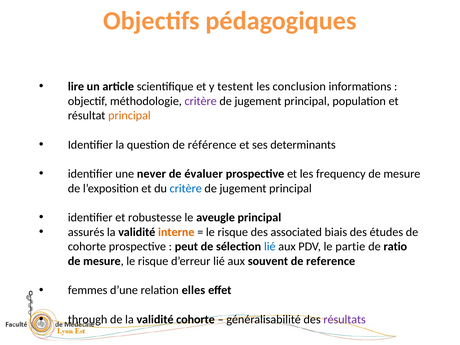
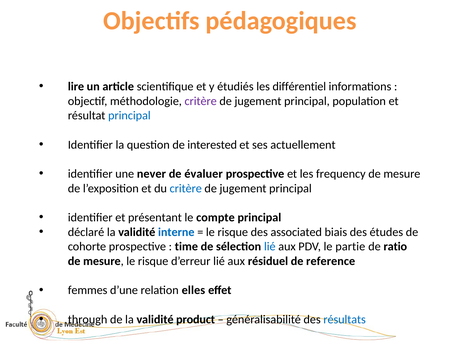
testent: testent -> étudiés
conclusion: conclusion -> différentiel
principal at (129, 116) colour: orange -> blue
référence: référence -> interested
determinants: determinants -> actuellement
robustesse: robustesse -> présentant
aveugle: aveugle -> compte
assurés: assurés -> déclaré
interne colour: orange -> blue
peut: peut -> time
souvent: souvent -> résiduel
validité cohorte: cohorte -> product
résultats colour: purple -> blue
